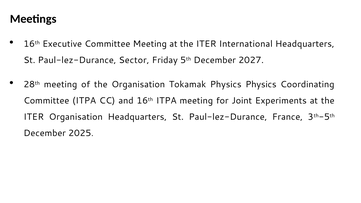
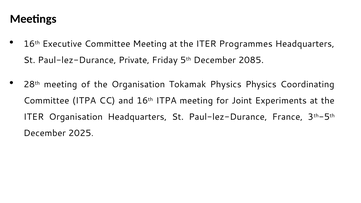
International: International -> Programmes
Sector: Sector -> Private
2027: 2027 -> 2085
